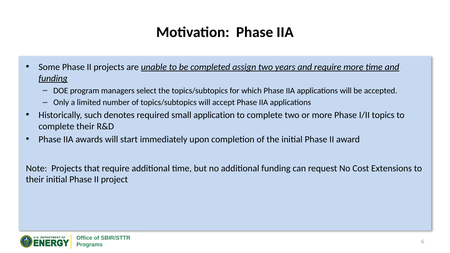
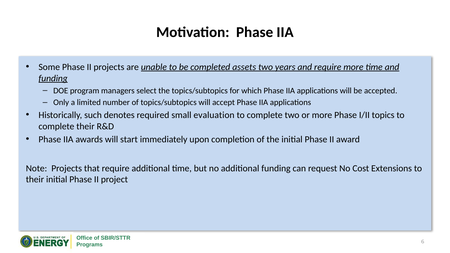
assign: assign -> assets
application: application -> evaluation
